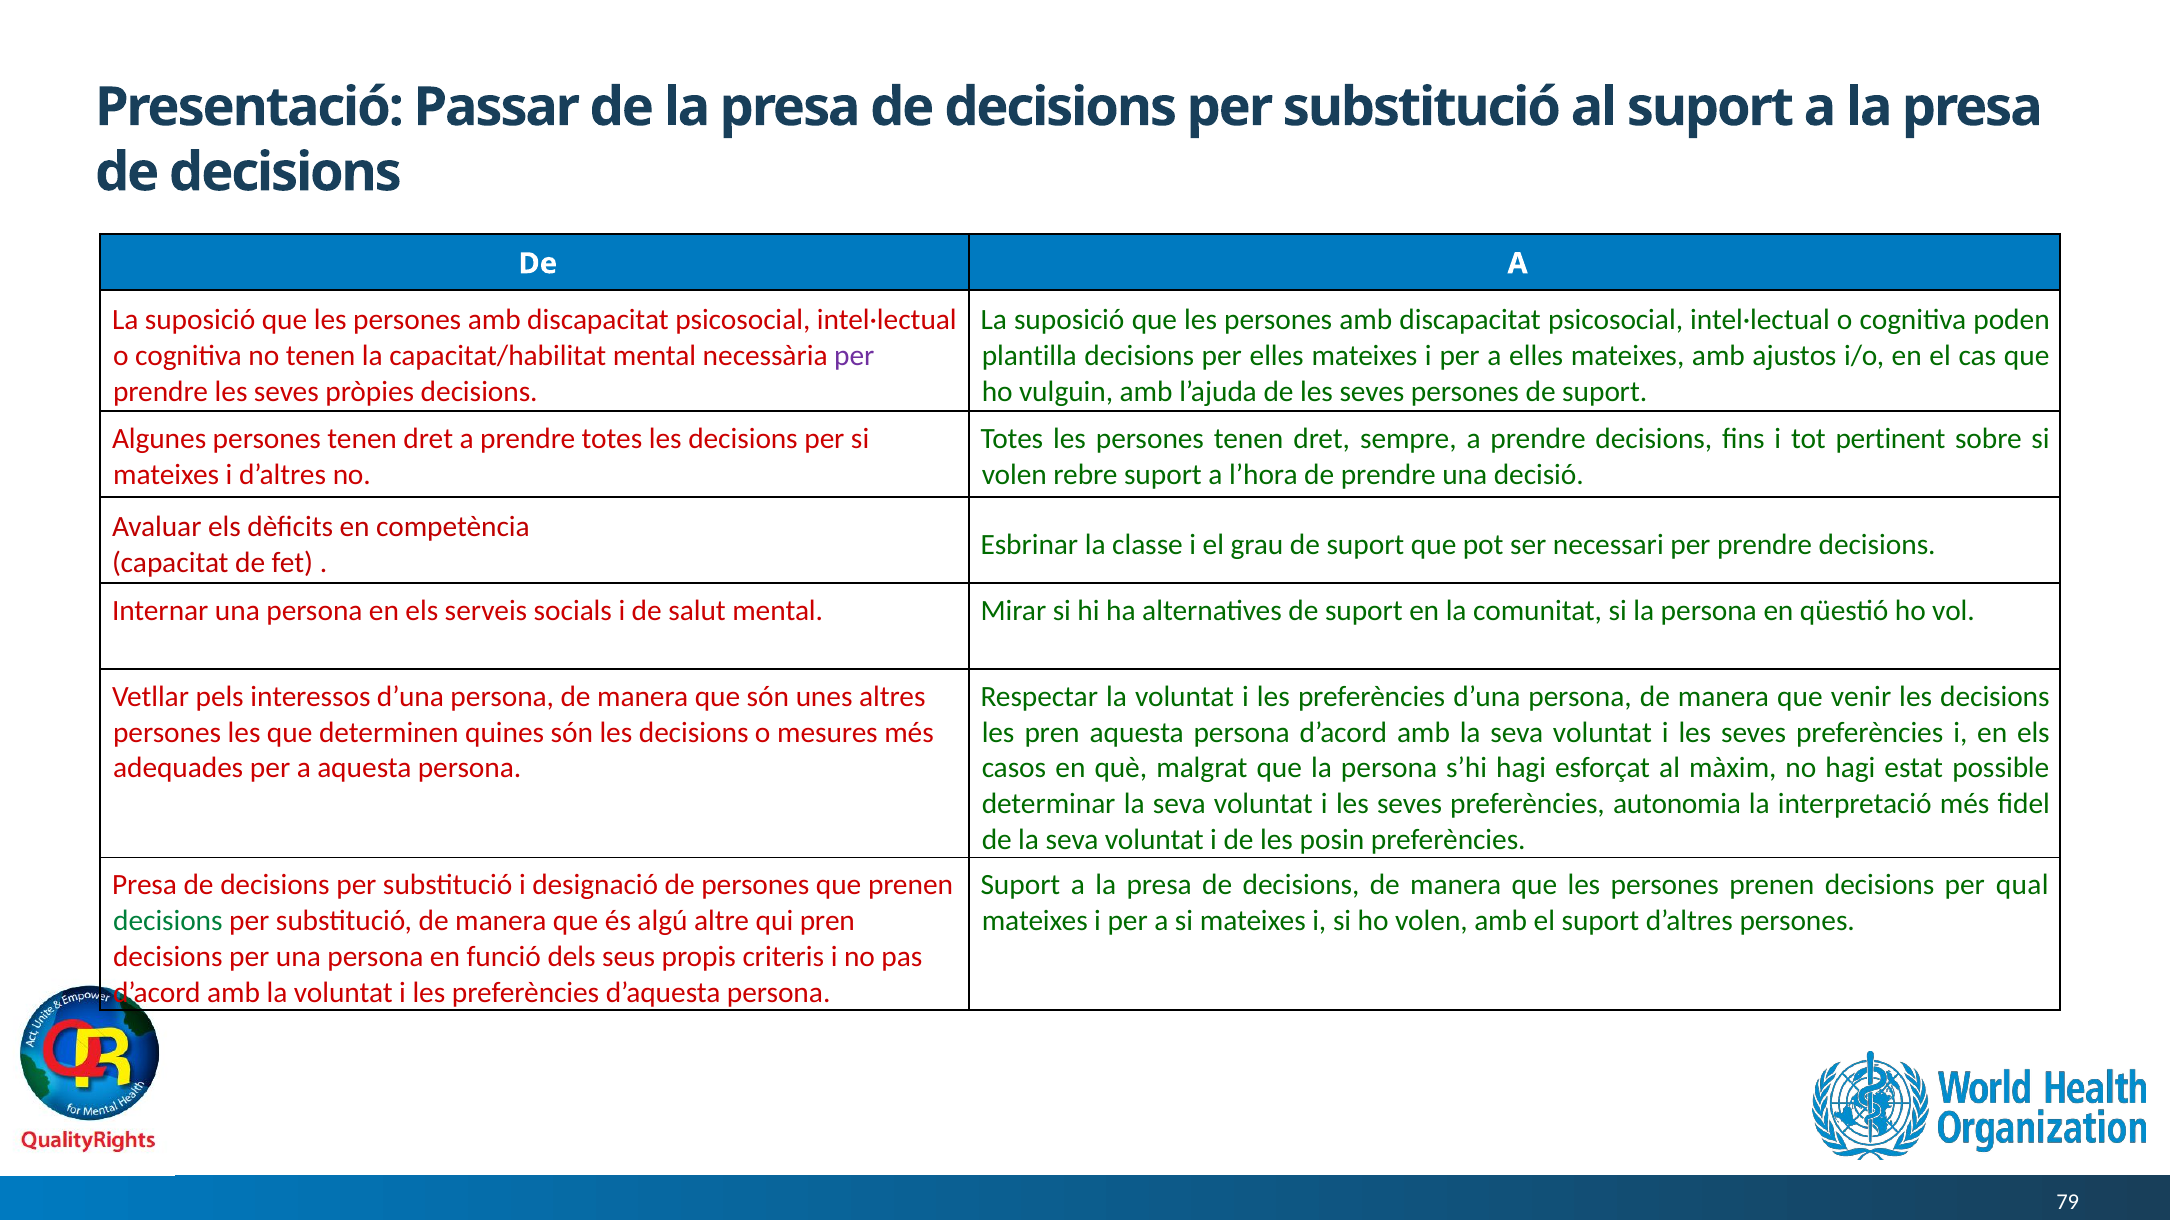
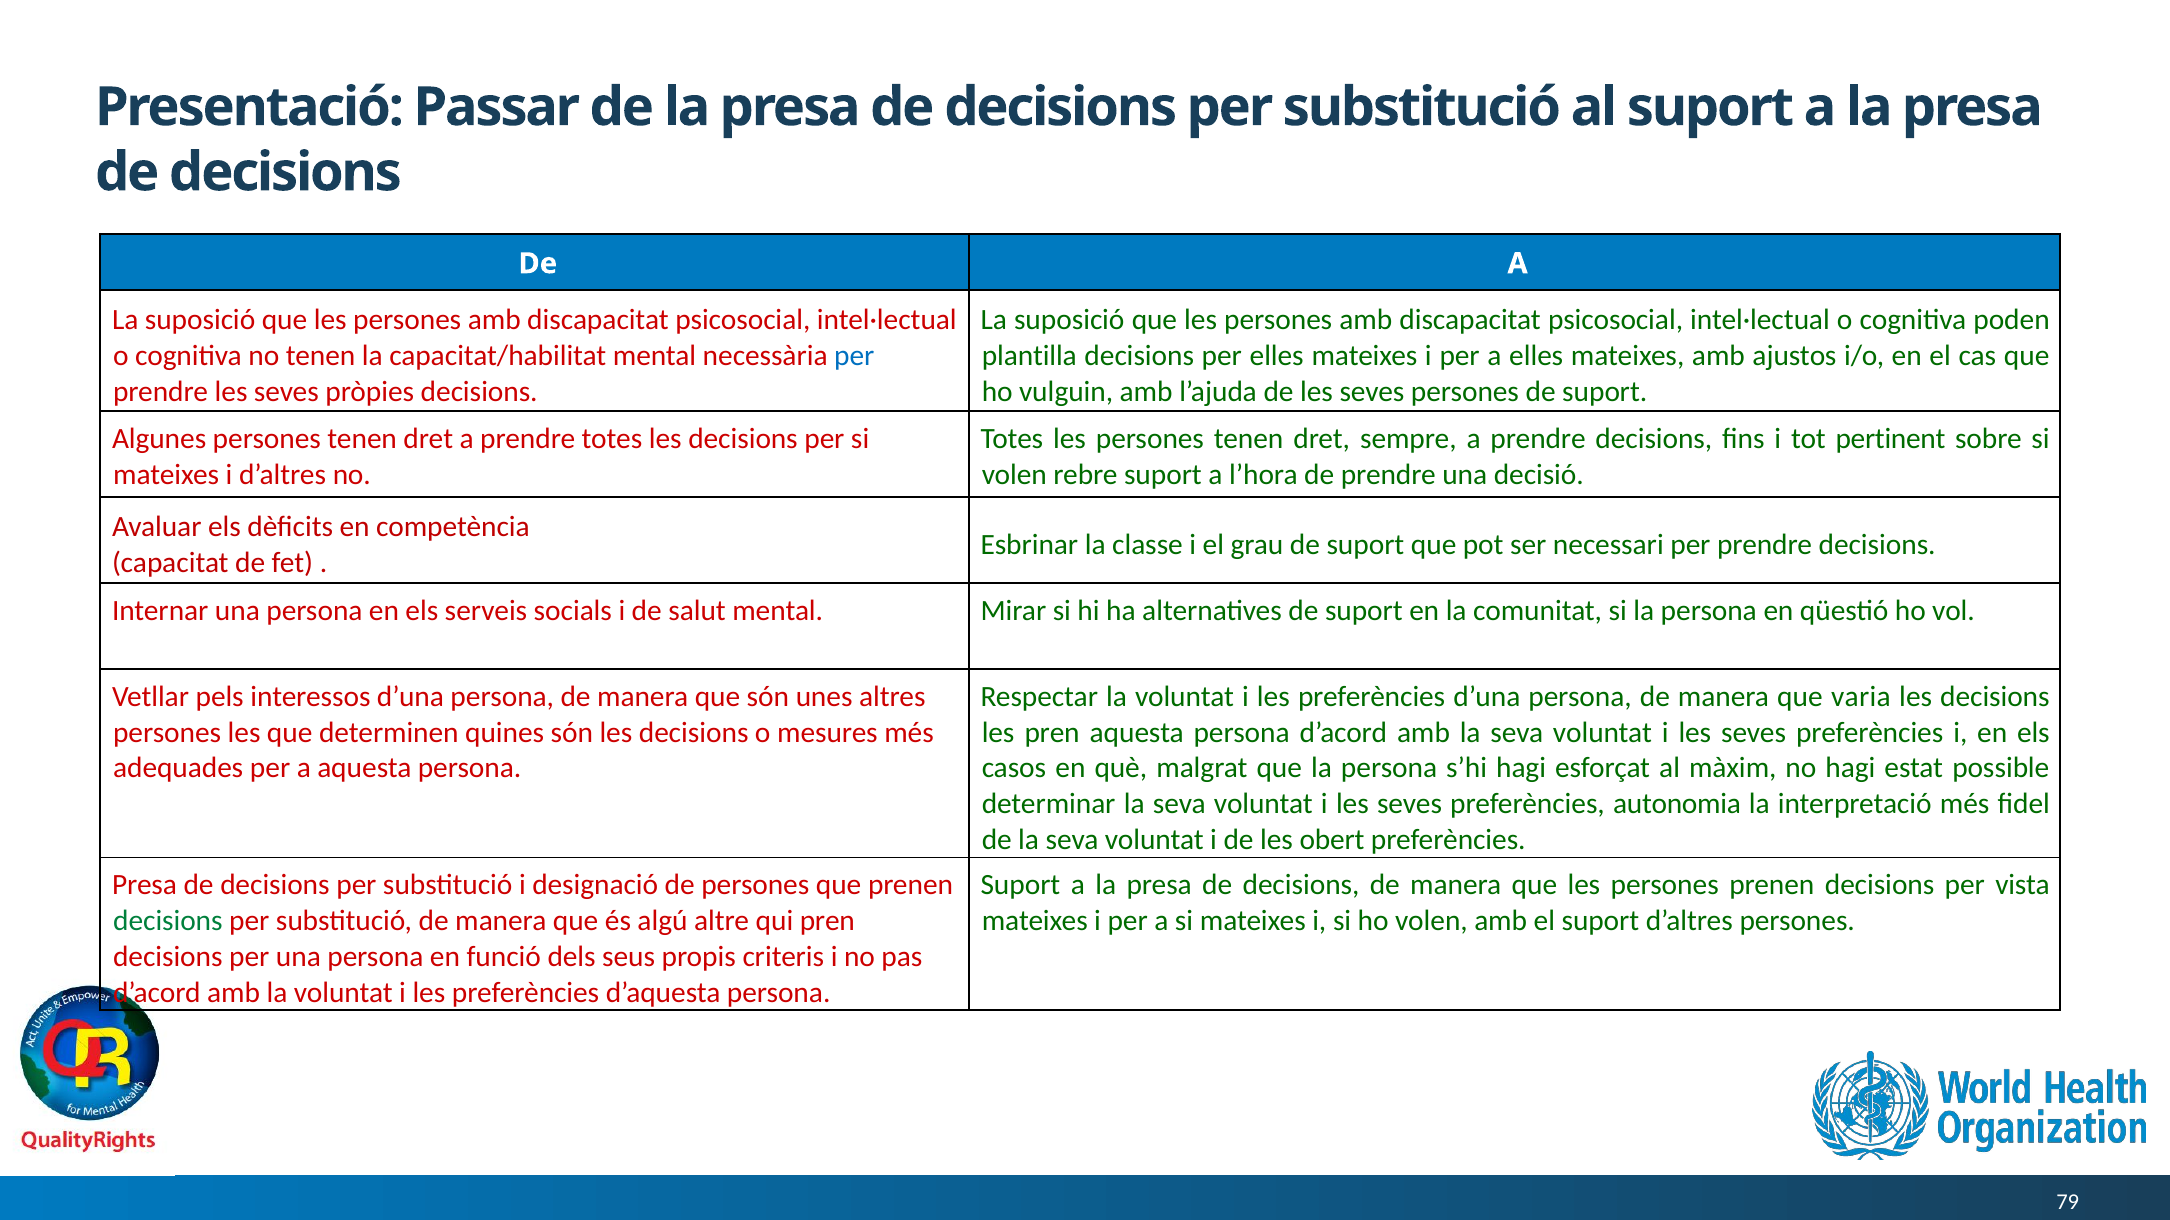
per at (854, 356) colour: purple -> blue
venir: venir -> varia
posin: posin -> obert
qual: qual -> vista
